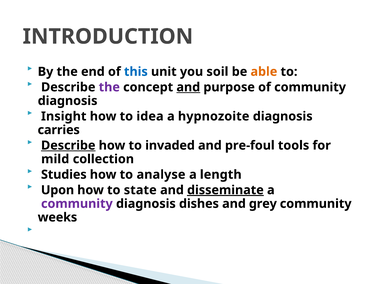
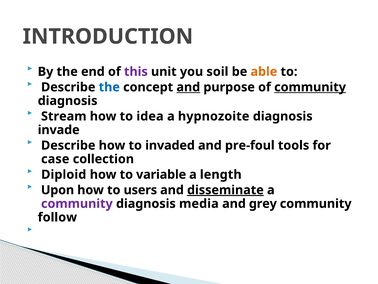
this colour: blue -> purple
the at (109, 87) colour: purple -> blue
community at (310, 87) underline: none -> present
Insight: Insight -> Stream
carries: carries -> invade
Describe at (68, 145) underline: present -> none
mild: mild -> case
Studies: Studies -> Diploid
analyse: analyse -> variable
state: state -> users
dishes: dishes -> media
weeks: weeks -> follow
